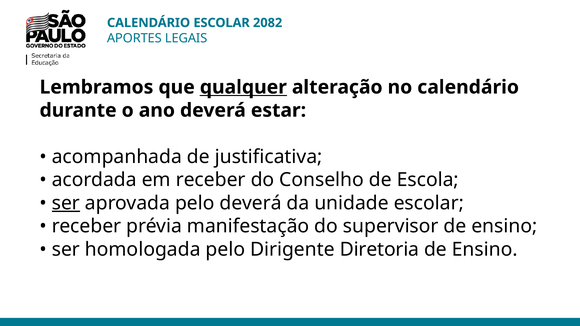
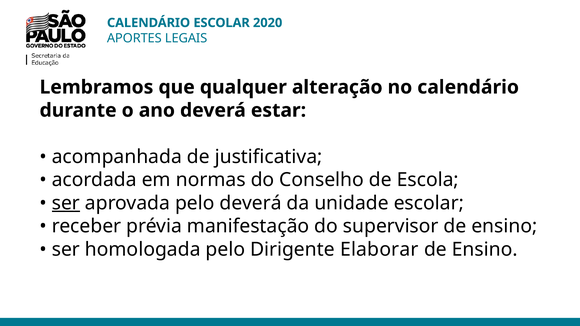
2082: 2082 -> 2020
qualquer underline: present -> none
em receber: receber -> normas
Diretoria: Diretoria -> Elaborar
